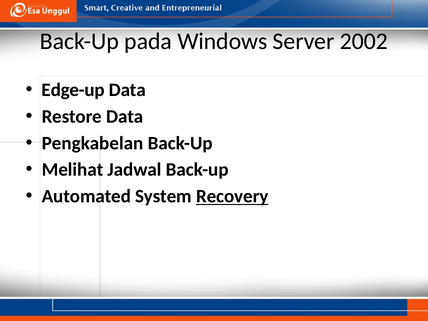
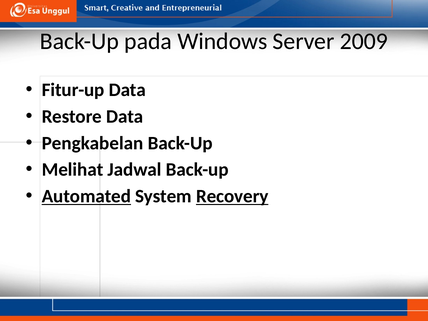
2002: 2002 -> 2009
Edge-up: Edge-up -> Fitur-up
Automated underline: none -> present
